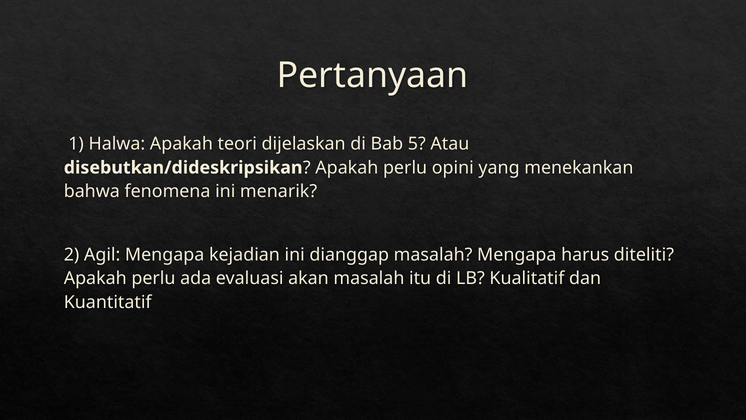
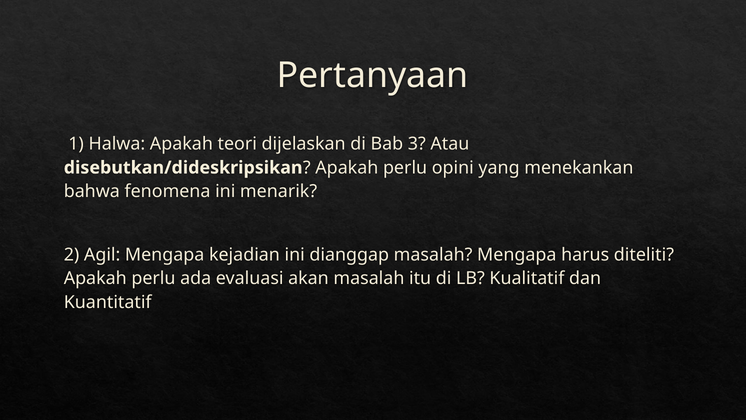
5: 5 -> 3
